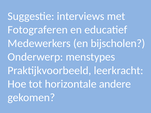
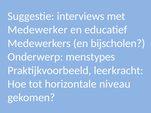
Fotograferen: Fotograferen -> Medewerker
andere: andere -> niveau
